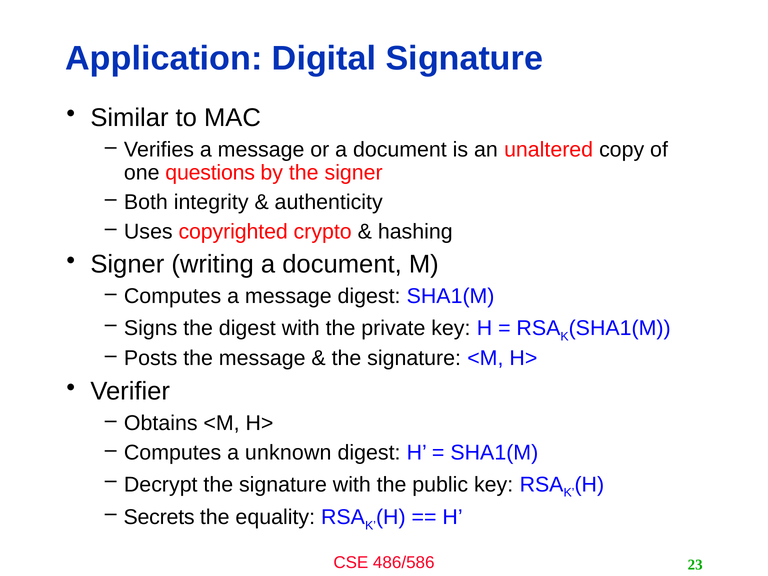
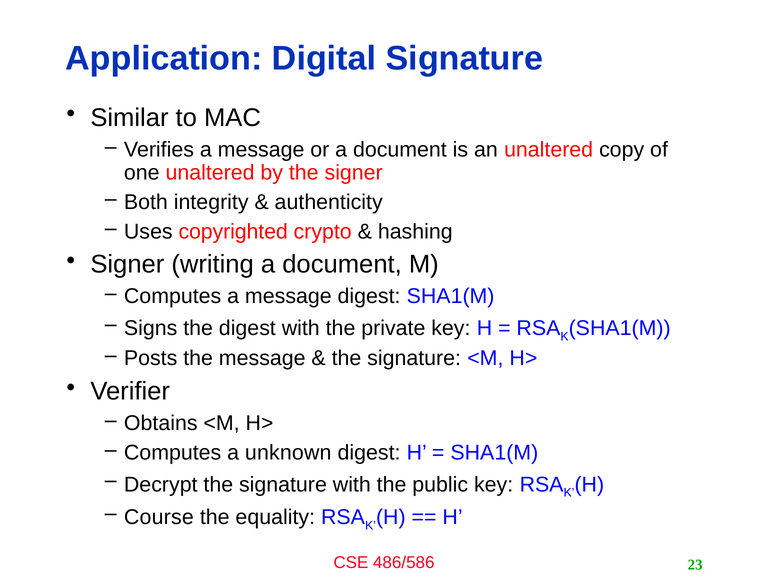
one questions: questions -> unaltered
Secrets: Secrets -> Course
